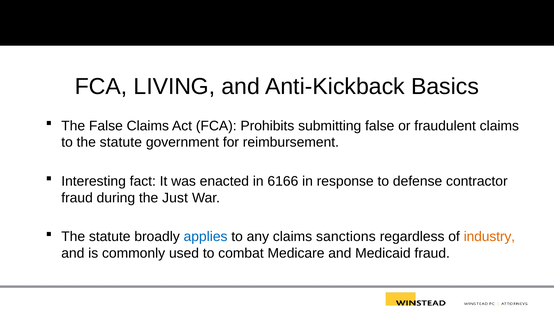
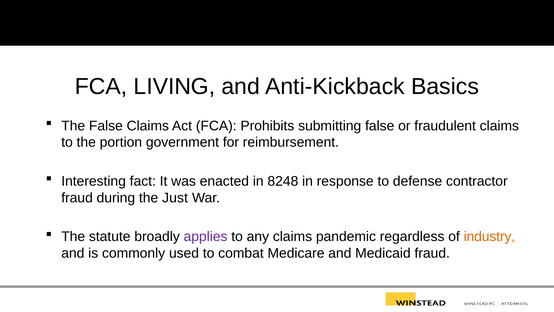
to the statute: statute -> portion
6166: 6166 -> 8248
applies colour: blue -> purple
sanctions: sanctions -> pandemic
